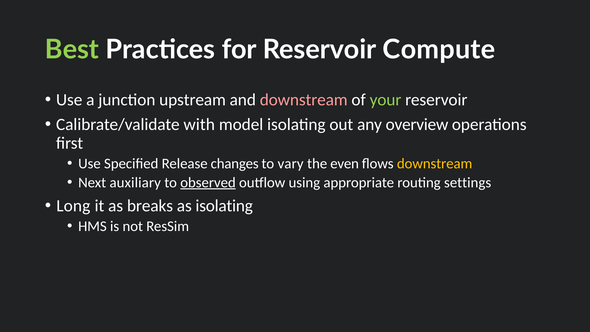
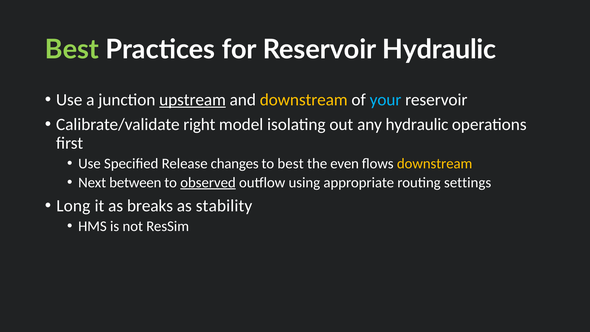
Reservoir Compute: Compute -> Hydraulic
upstream underline: none -> present
downstream at (304, 100) colour: pink -> yellow
your colour: light green -> light blue
with: with -> right
any overview: overview -> hydraulic
to vary: vary -> best
auxiliary: auxiliary -> between
as isolating: isolating -> stability
